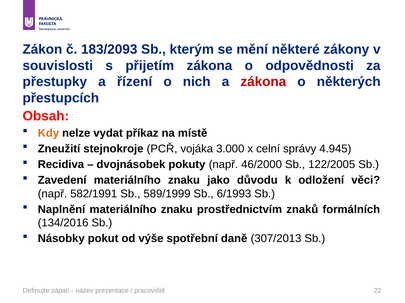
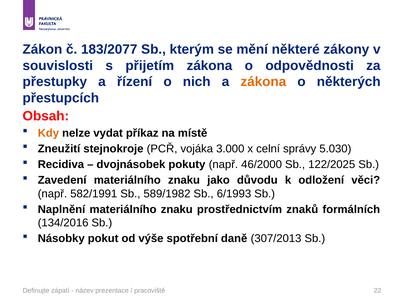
183/2093: 183/2093 -> 183/2077
zákona at (263, 82) colour: red -> orange
4.945: 4.945 -> 5.030
122/2005: 122/2005 -> 122/2025
589/1999: 589/1999 -> 589/1982
